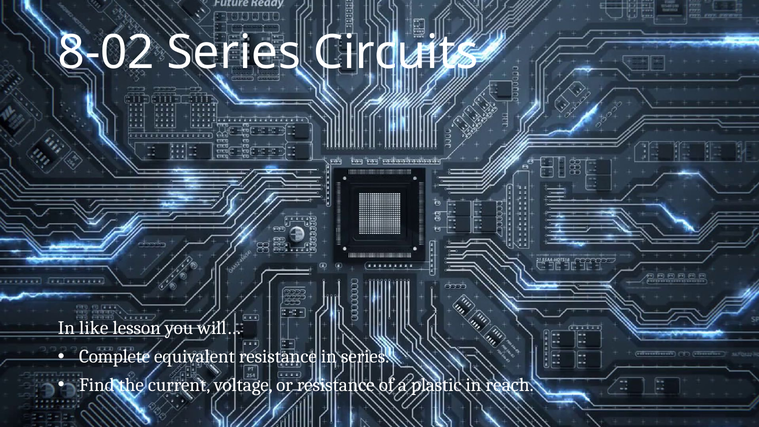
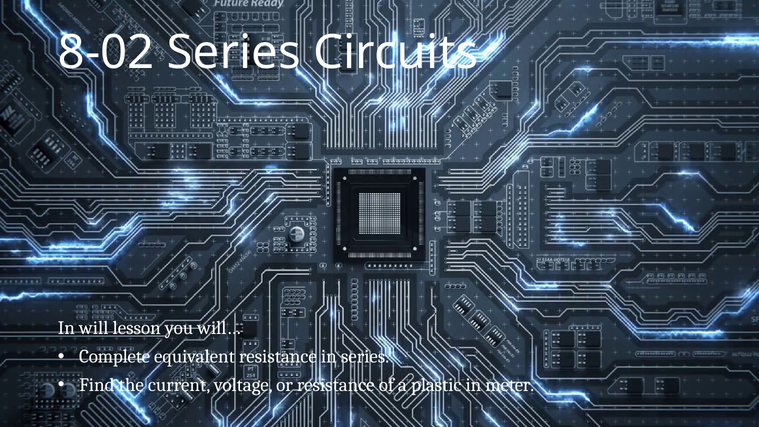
like: like -> will
reach: reach -> meter
